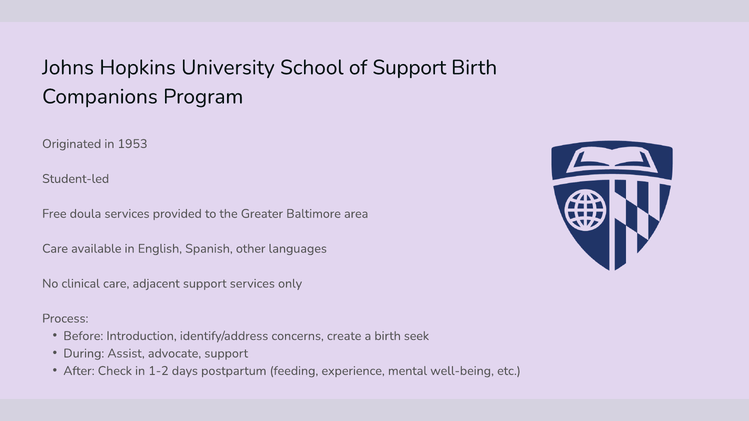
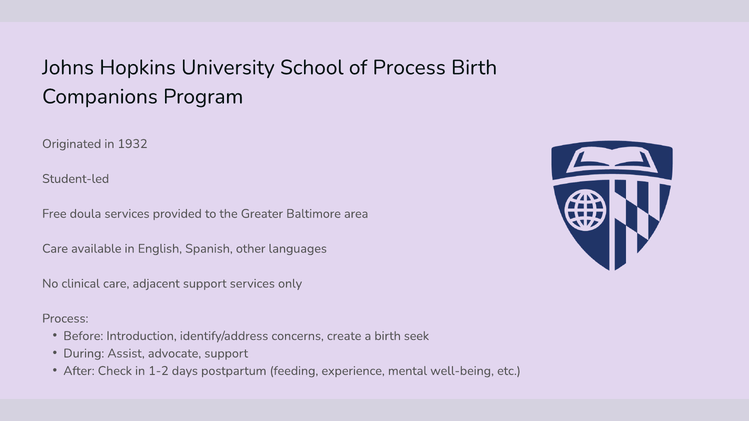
of Support: Support -> Process
1953: 1953 -> 1932
